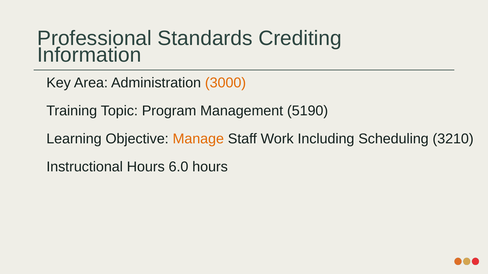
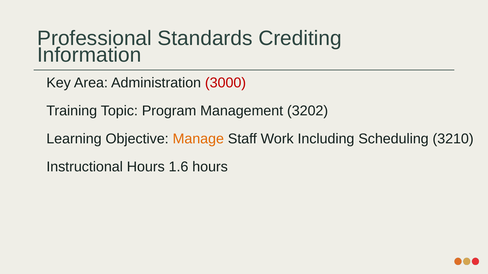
3000 colour: orange -> red
5190: 5190 -> 3202
6.0: 6.0 -> 1.6
